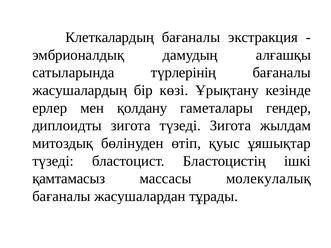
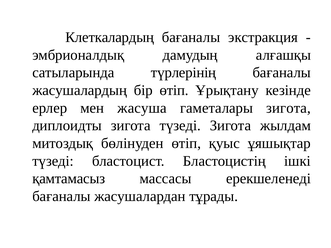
бір көзі: көзі -> өтіп
қолдану: қолдану -> жасуша
гаметалары гендер: гендер -> зигота
молекулалық: молекулалық -> ерекшеленеді
